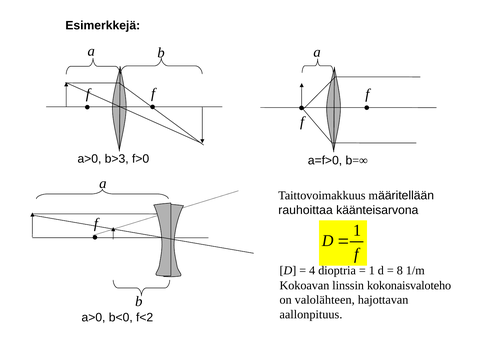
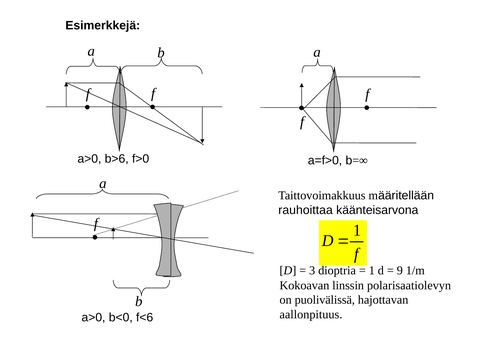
b>3: b>3 -> b>6
4: 4 -> 3
8: 8 -> 9
kokonaisvaloteho: kokonaisvaloteho -> polarisaatiolevyn
valolähteen: valolähteen -> puolivälissä
f<2: f<2 -> f<6
